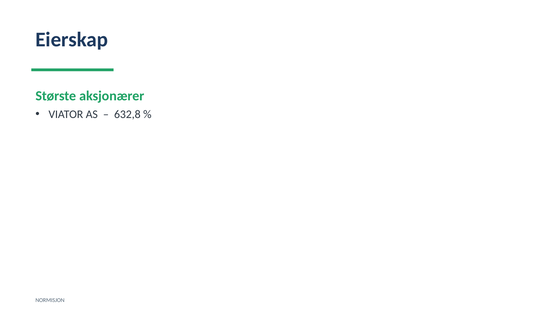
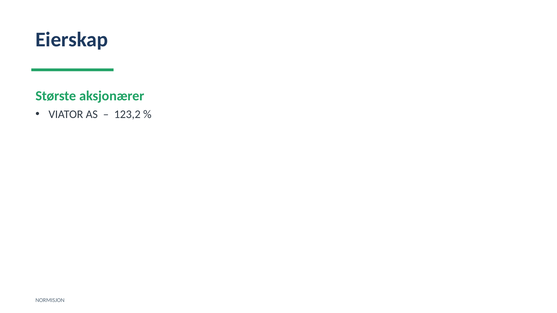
632,8: 632,8 -> 123,2
